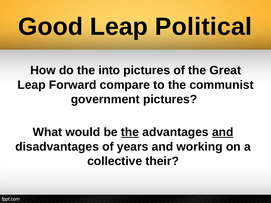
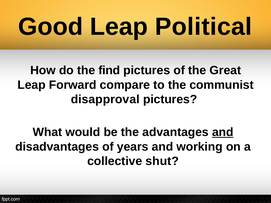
into: into -> find
government: government -> disapproval
the at (130, 132) underline: present -> none
their: their -> shut
